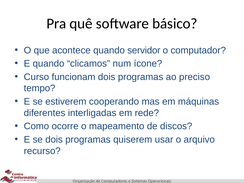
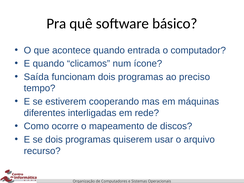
servidor: servidor -> entrada
Curso: Curso -> Saída
